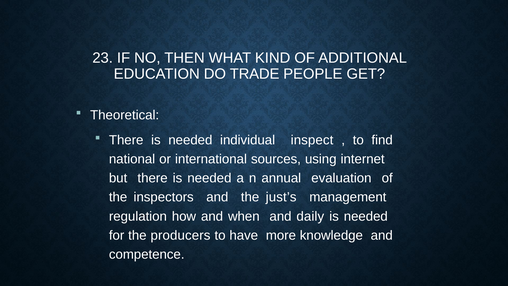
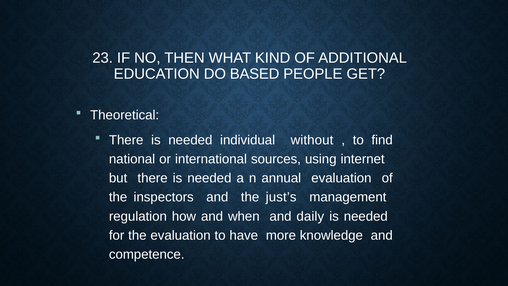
TRADE: TRADE -> BASED
inspect: inspect -> without
the producers: producers -> evaluation
